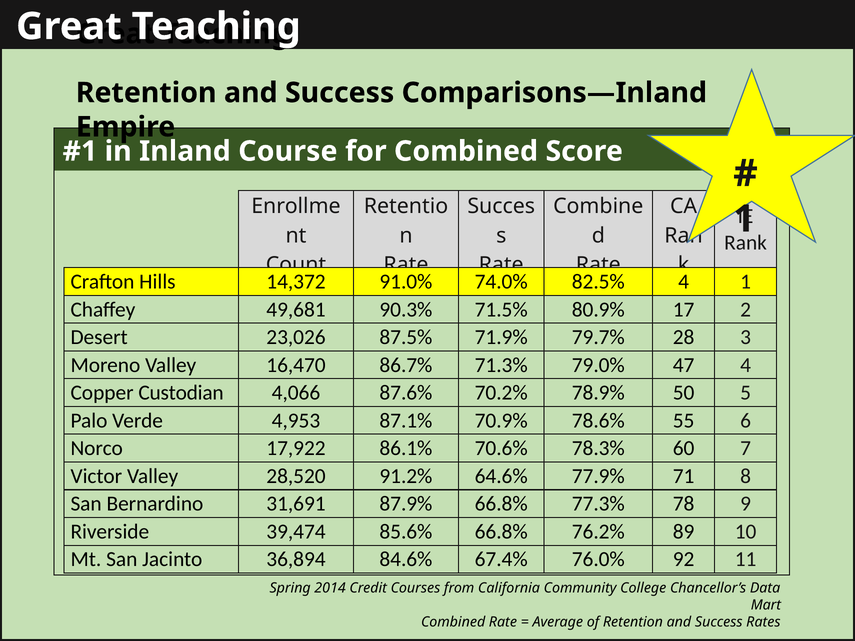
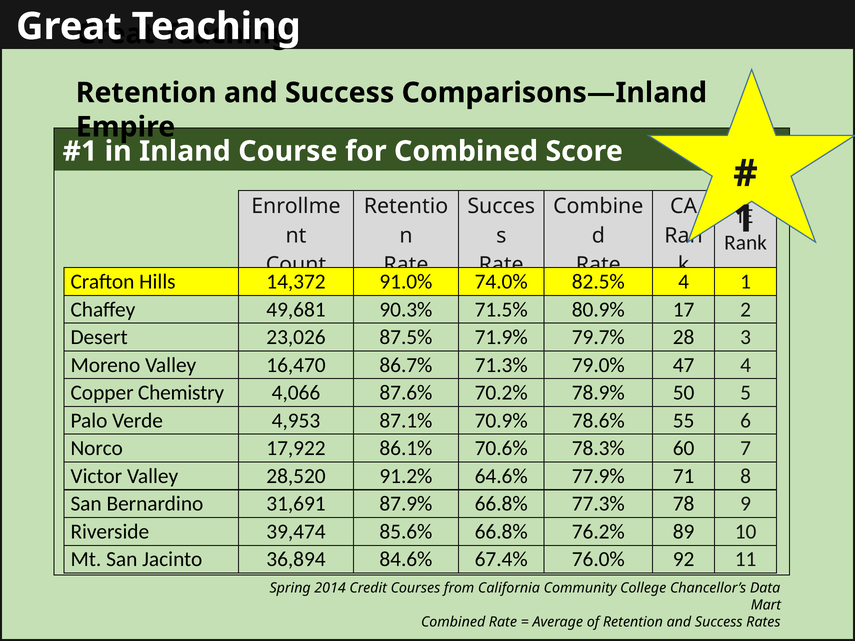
Custodian: Custodian -> Chemistry
